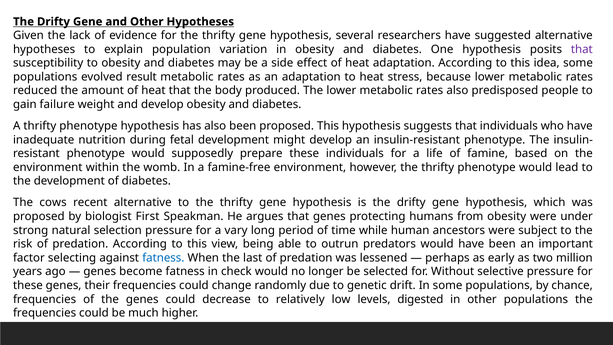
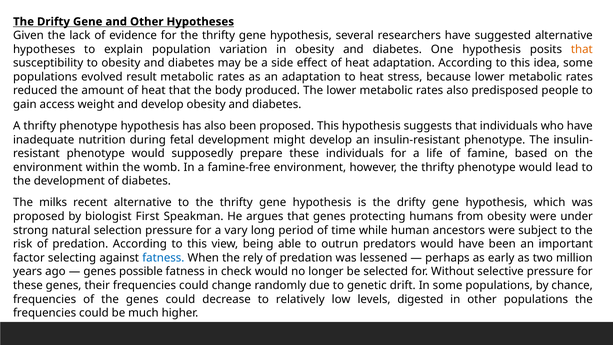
that at (582, 49) colour: purple -> orange
failure: failure -> access
cows: cows -> milks
last: last -> rely
become: become -> possible
